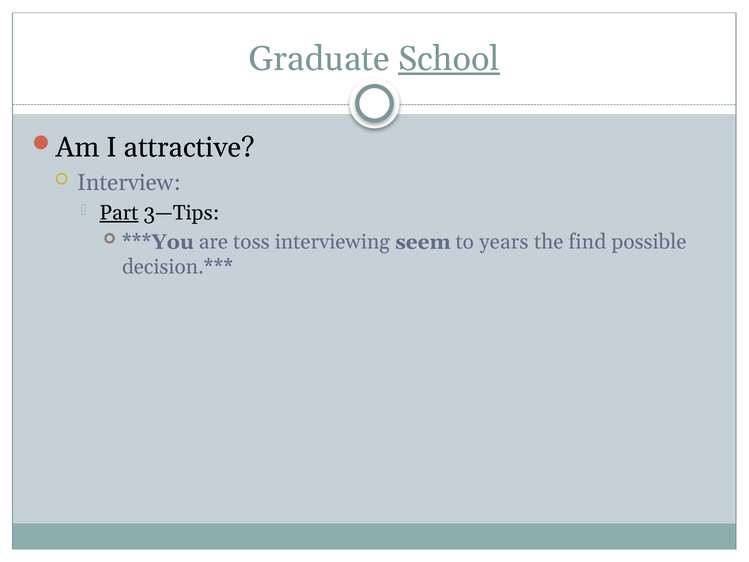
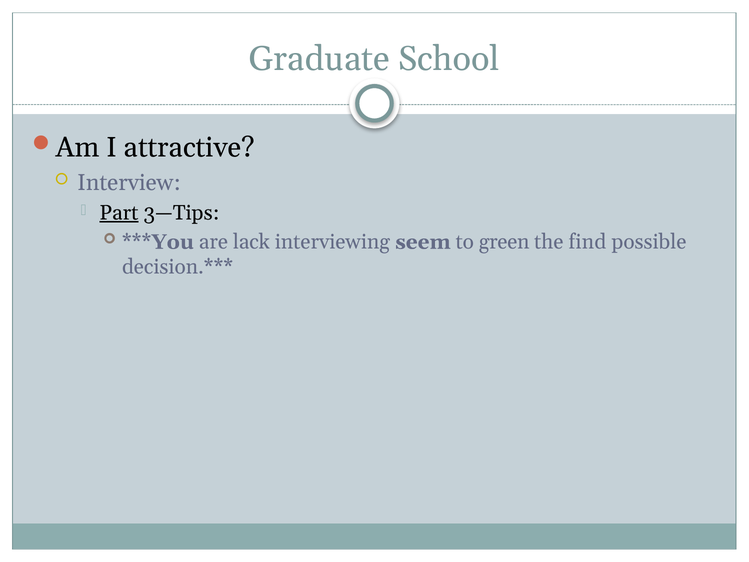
School underline: present -> none
toss: toss -> lack
years: years -> green
